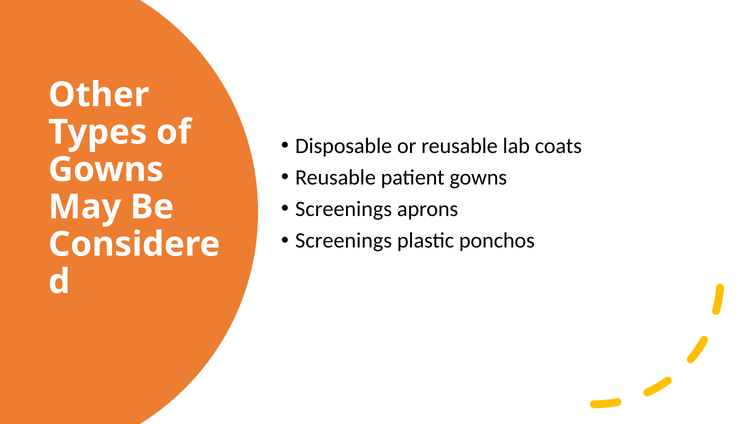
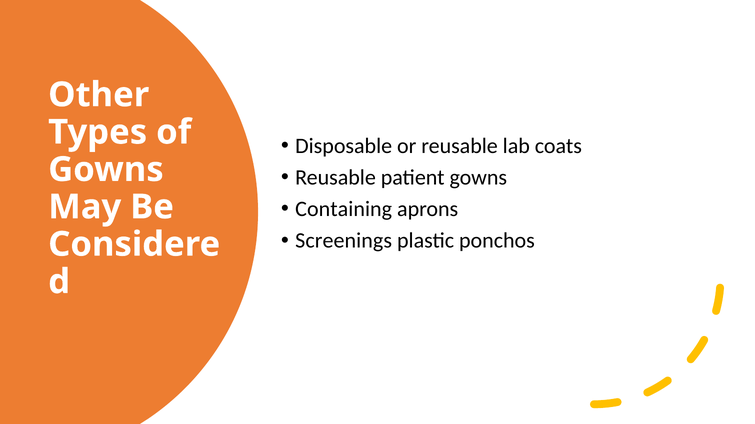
Screenings at (344, 209): Screenings -> Containing
